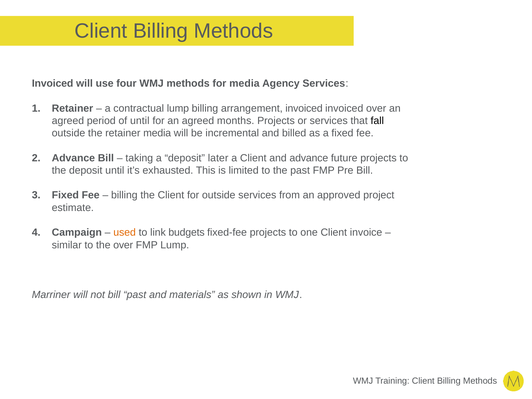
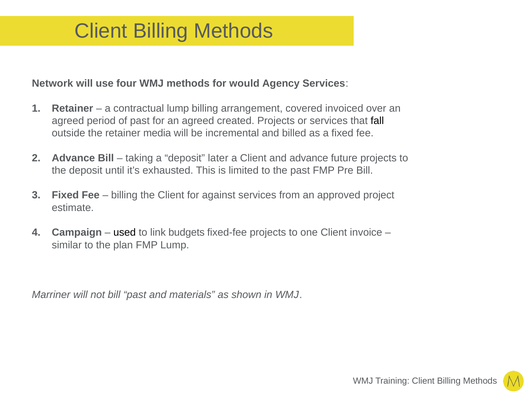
Invoiced at (53, 83): Invoiced -> Network
for media: media -> would
arrangement invoiced: invoiced -> covered
of until: until -> past
months: months -> created
for outside: outside -> against
used colour: orange -> black
the over: over -> plan
